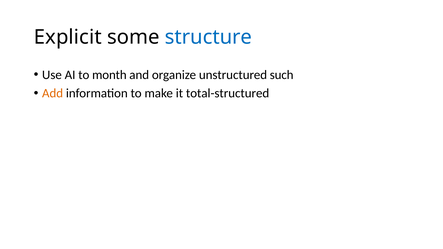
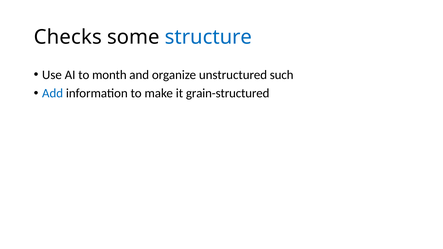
Explicit: Explicit -> Checks
Add colour: orange -> blue
total-structured: total-structured -> grain-structured
